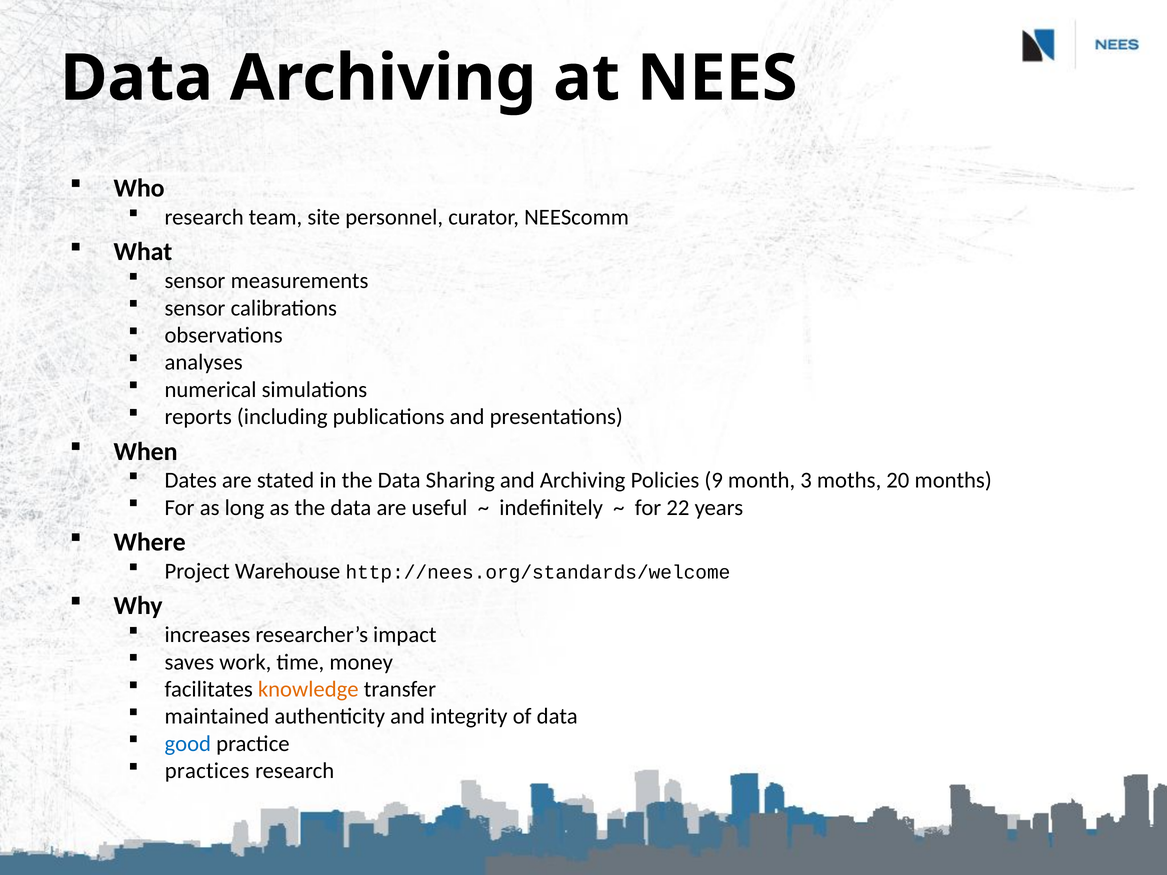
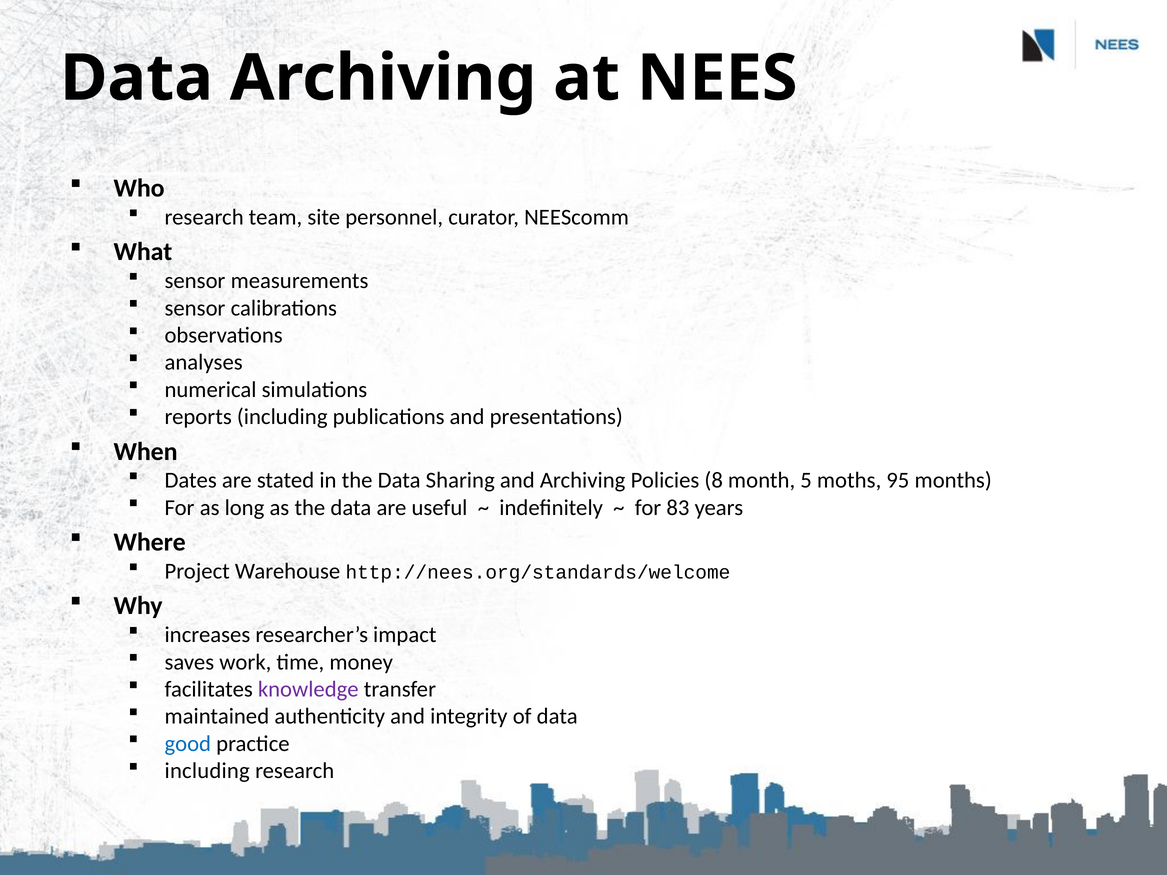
9: 9 -> 8
3: 3 -> 5
20: 20 -> 95
22: 22 -> 83
knowledge colour: orange -> purple
practices at (207, 771): practices -> including
